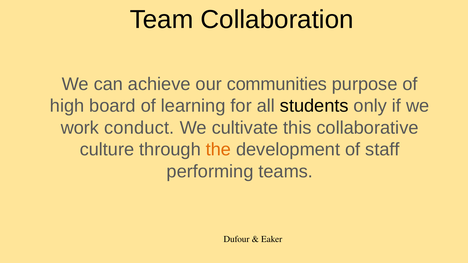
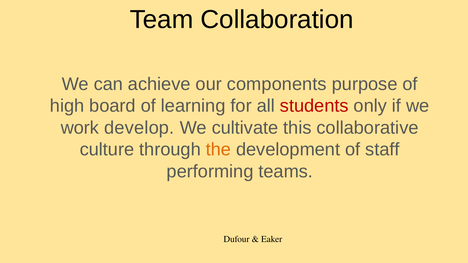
communities: communities -> components
students colour: black -> red
conduct: conduct -> develop
